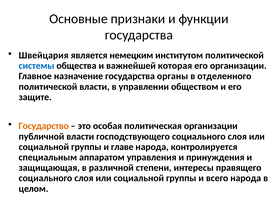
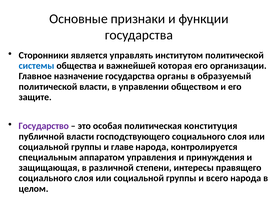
Швейцария: Швейцария -> Сторонники
немецким: немецким -> управлять
отделенного: отделенного -> образуемый
Государство colour: orange -> purple
политическая организации: организации -> конституция
